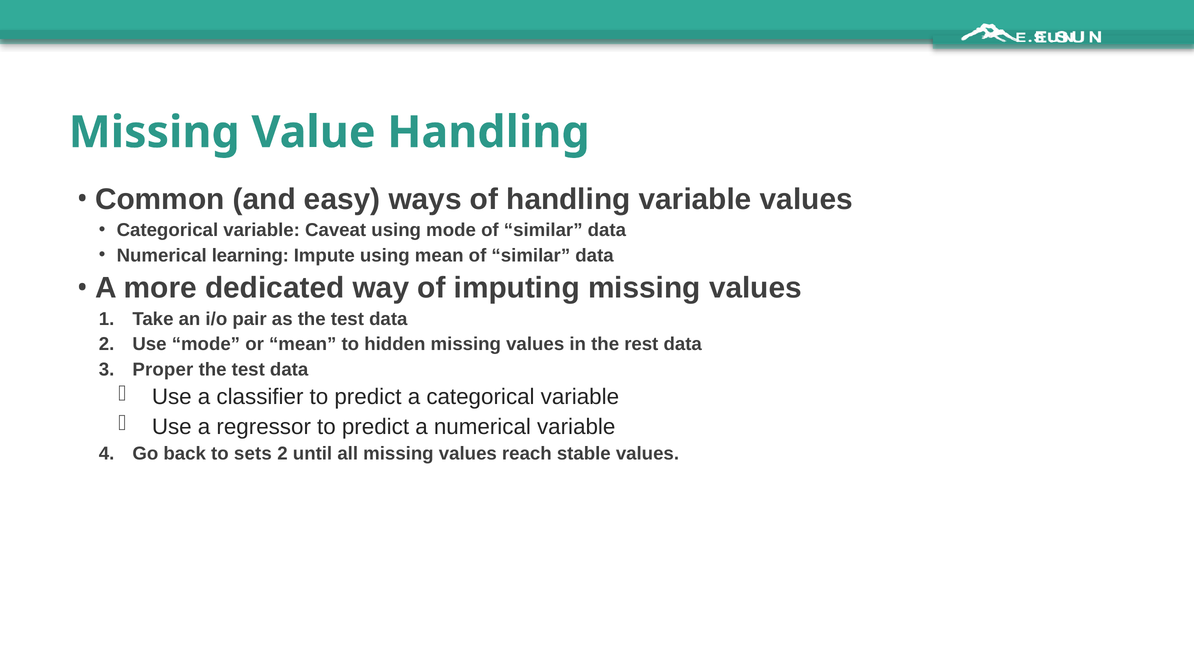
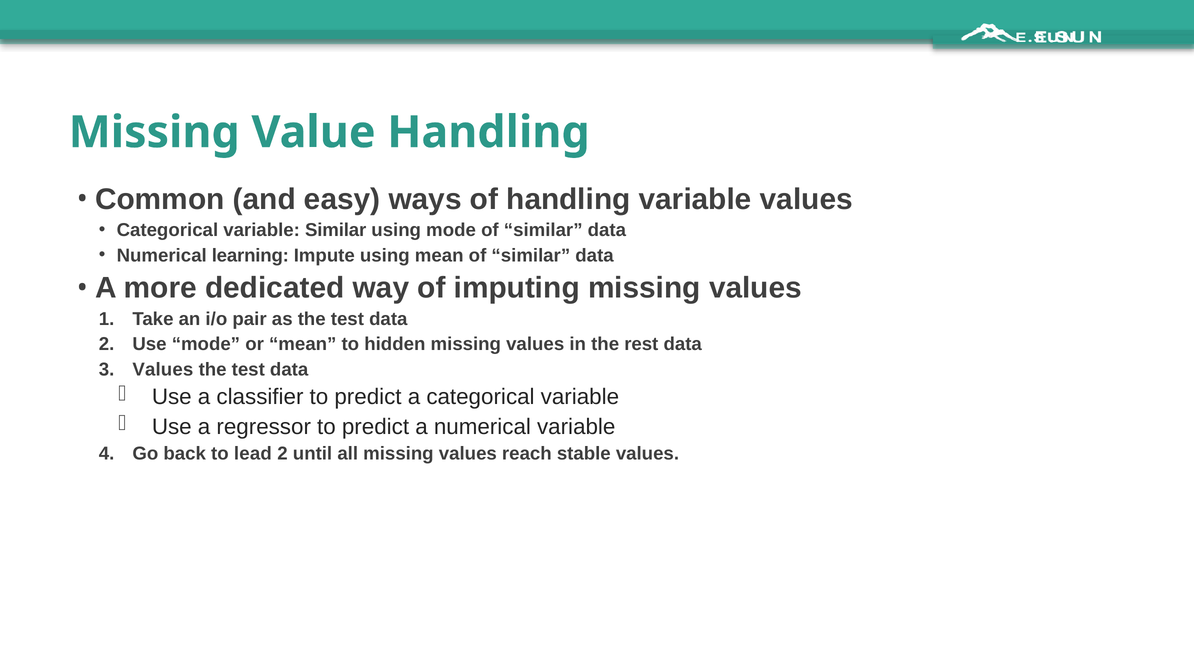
variable Caveat: Caveat -> Similar
Proper at (163, 370): Proper -> Values
sets: sets -> lead
